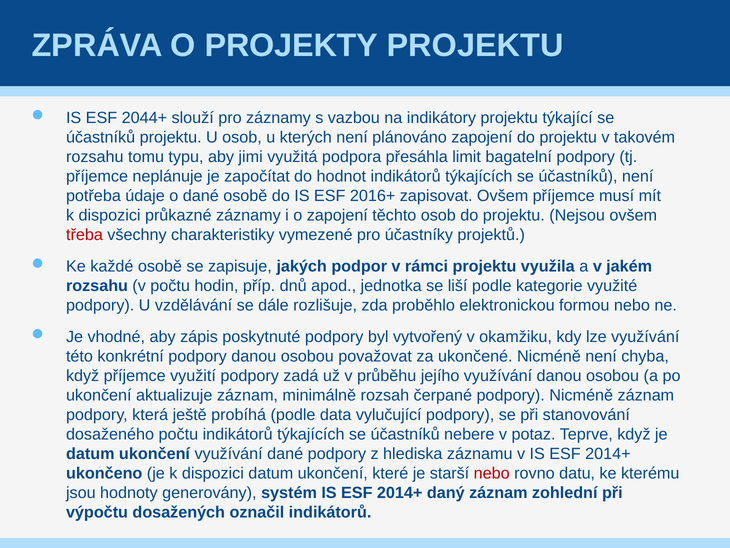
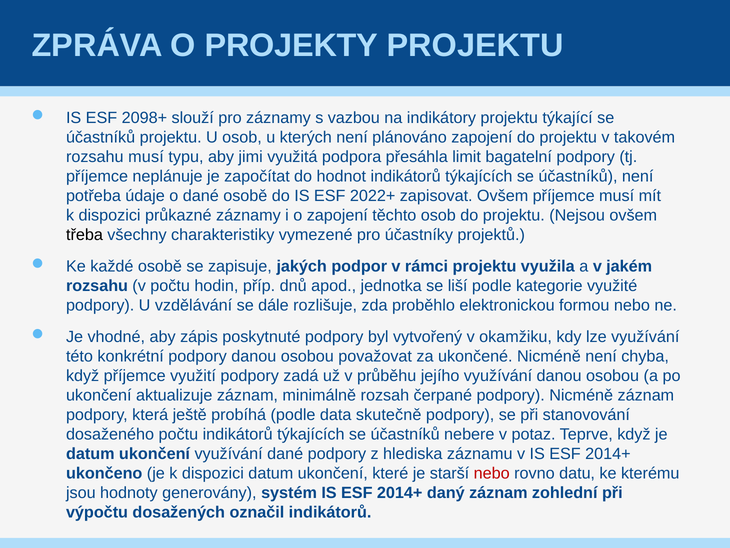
2044+: 2044+ -> 2098+
rozsahu tomu: tomu -> musí
2016+: 2016+ -> 2022+
třeba colour: red -> black
vylučující: vylučující -> skutečně
